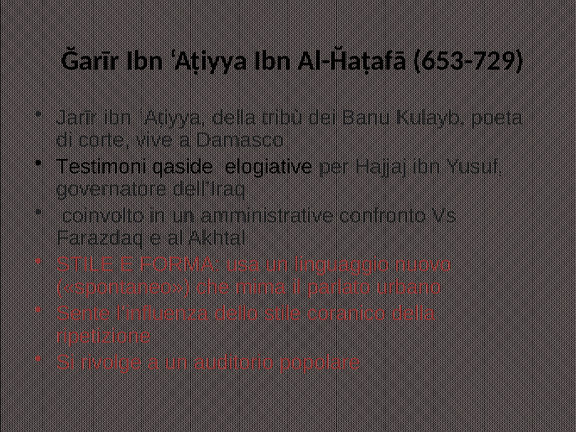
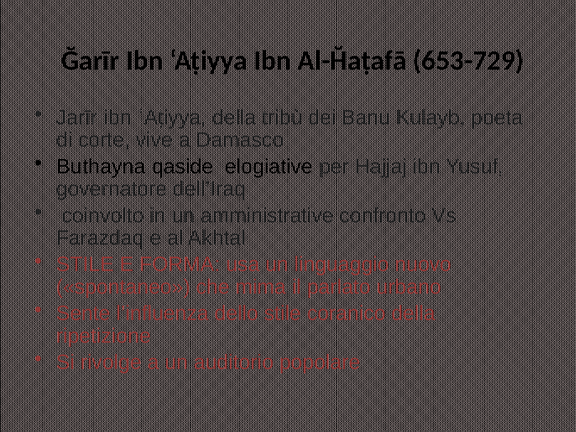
Testimoni: Testimoni -> Buthayna
